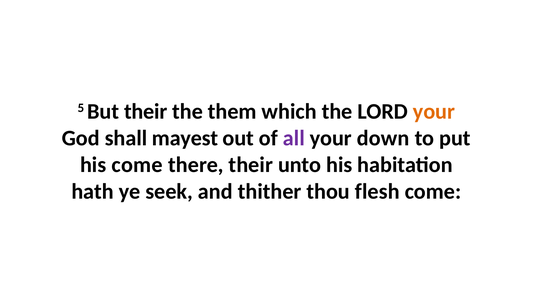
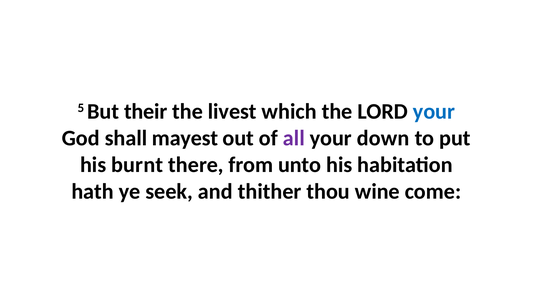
them: them -> livest
your at (434, 111) colour: orange -> blue
his come: come -> burnt
there their: their -> from
flesh: flesh -> wine
